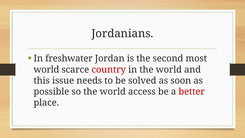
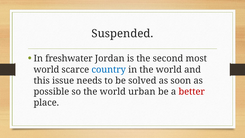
Jordanians: Jordanians -> Suspended
country colour: red -> blue
access: access -> urban
